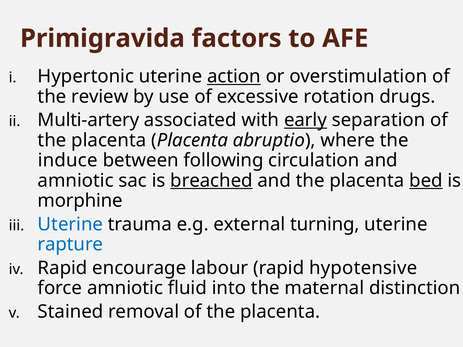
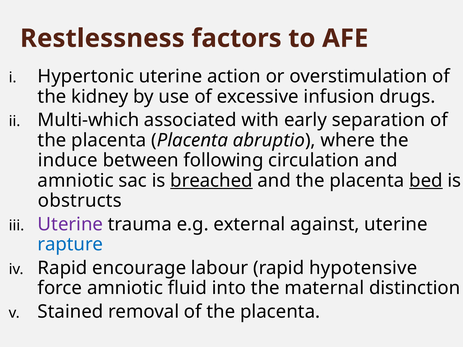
Primigravida: Primigravida -> Restlessness
action underline: present -> none
review: review -> kidney
rotation: rotation -> infusion
Multi-artery: Multi-artery -> Multi-which
early underline: present -> none
morphine: morphine -> obstructs
Uterine at (70, 224) colour: blue -> purple
turning: turning -> against
